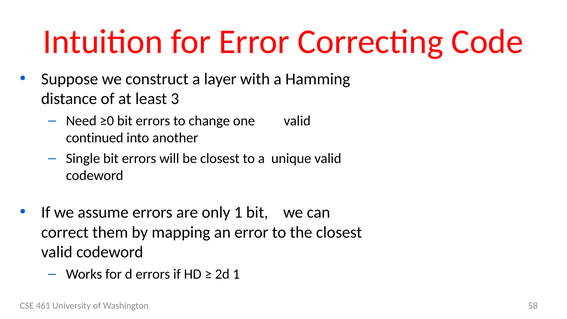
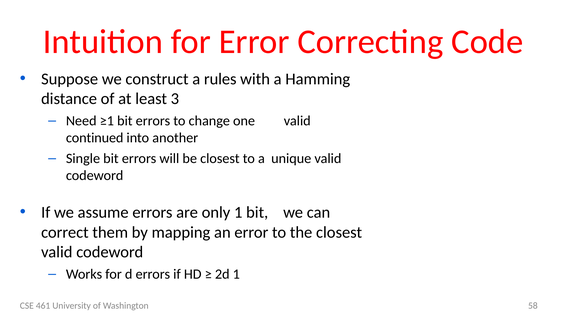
layer: layer -> rules
≥0: ≥0 -> ≥1
